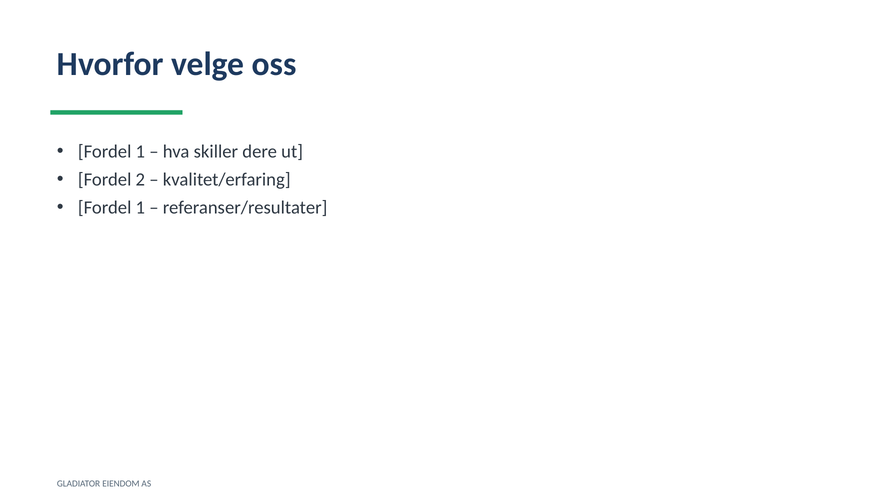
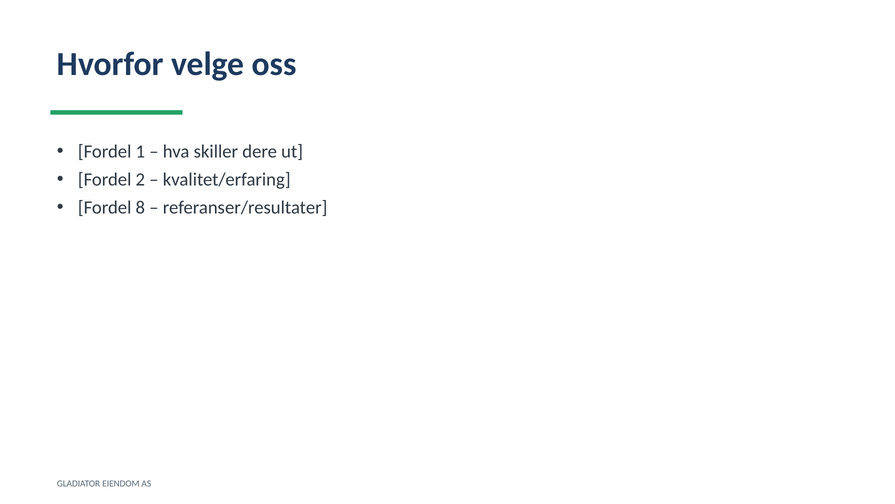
1 at (140, 208): 1 -> 8
